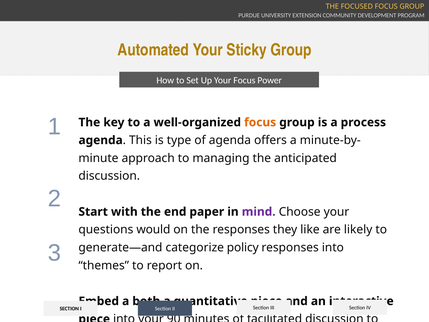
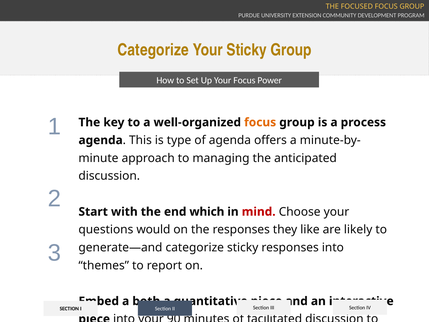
Automated at (153, 50): Automated -> Categorize
paper: paper -> which
mind colour: purple -> red
categorize policy: policy -> sticky
